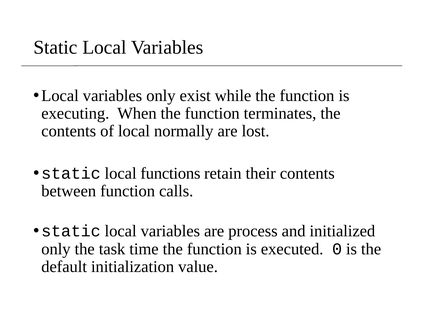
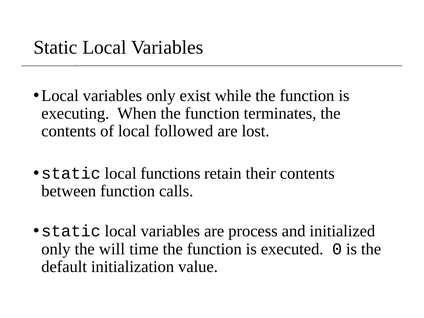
normally: normally -> followed
task: task -> will
